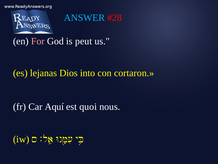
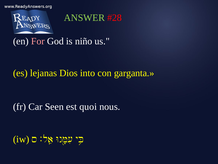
ANSWER colour: light blue -> light green
peut: peut -> niño
cortaron: cortaron -> garganta
Aquí: Aquí -> Seen
